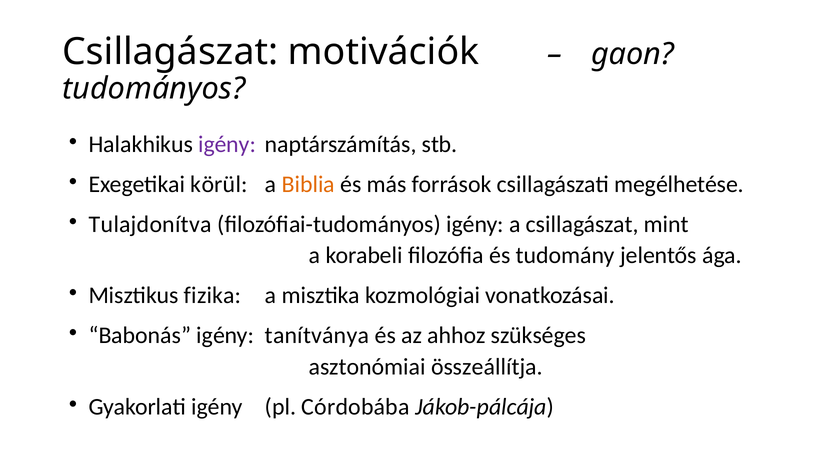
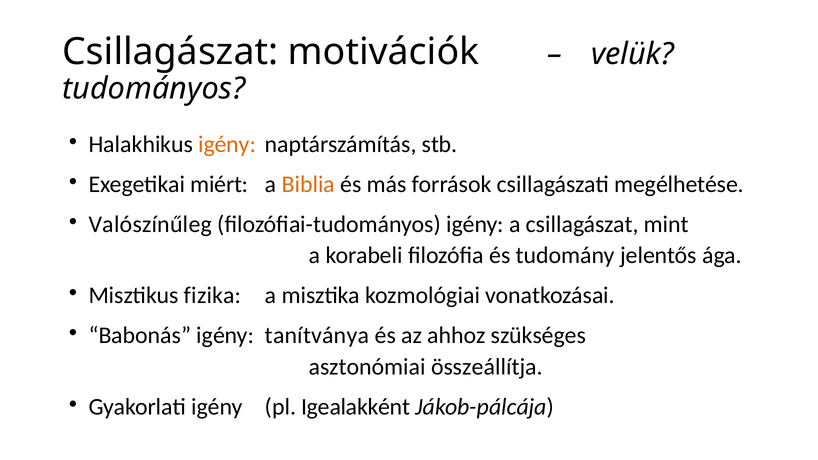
gaon: gaon -> velük
igény at (227, 144) colour: purple -> orange
körül: körül -> miért
Tulajdonítva: Tulajdonítva -> Valószínűleg
Córdobába: Córdobába -> Igealakként
